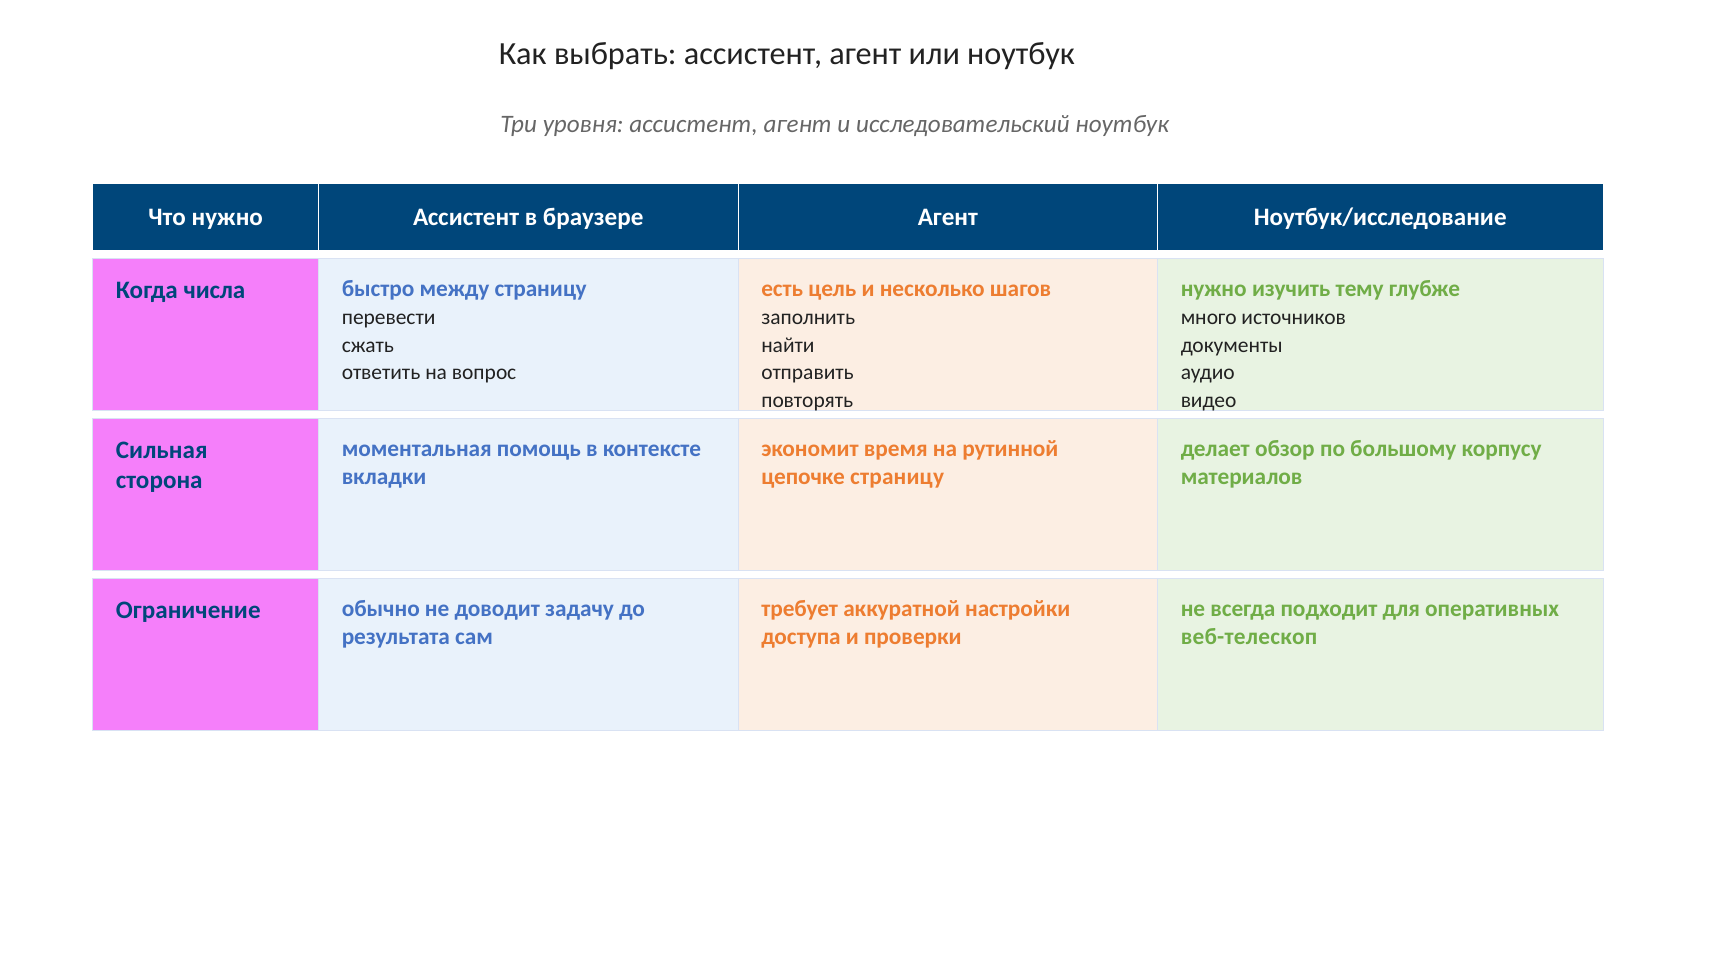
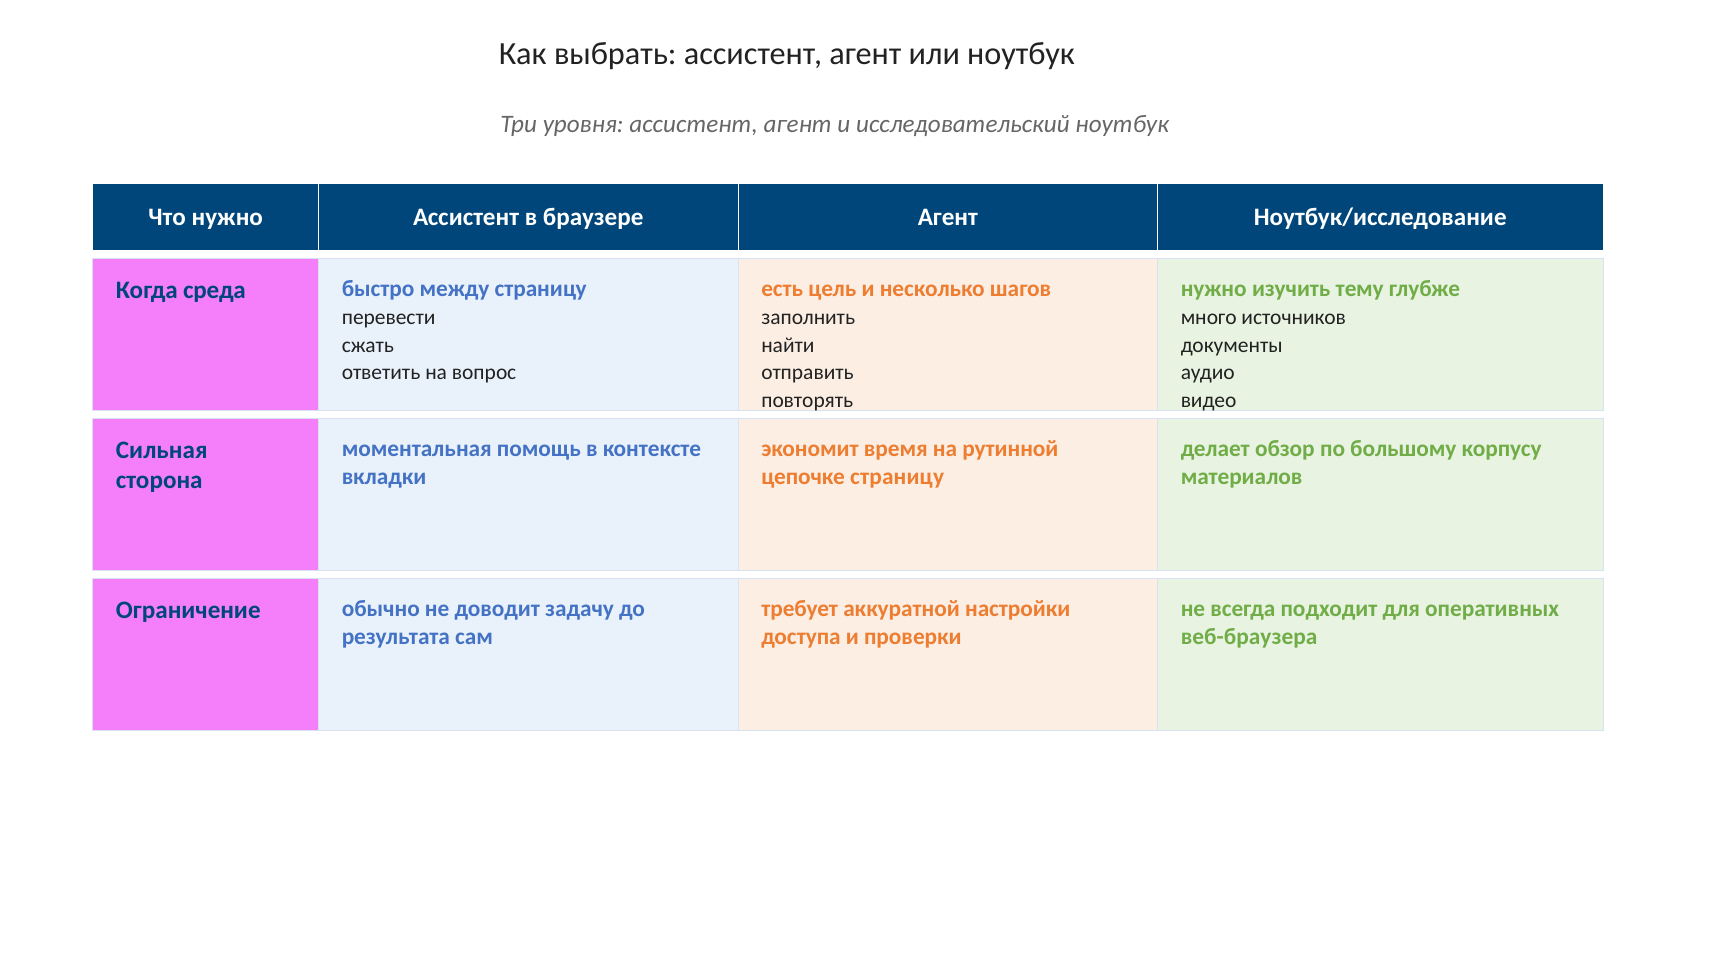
числа: числа -> среда
веб-телескоп: веб-телескоп -> веб-браузера
